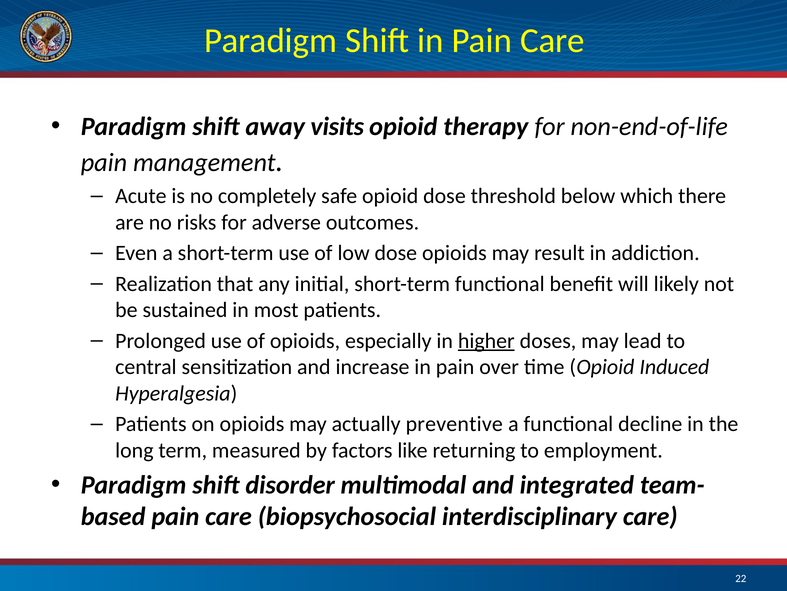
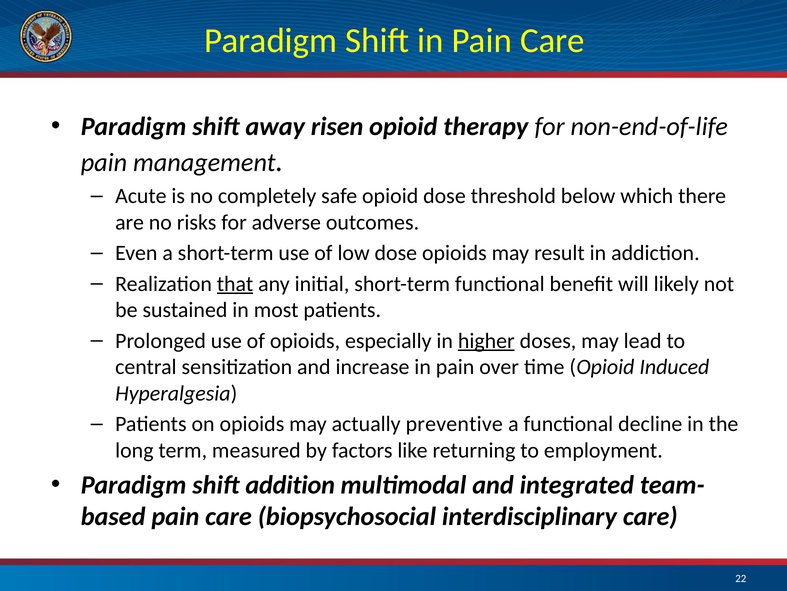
visits: visits -> risen
that underline: none -> present
disorder: disorder -> addition
